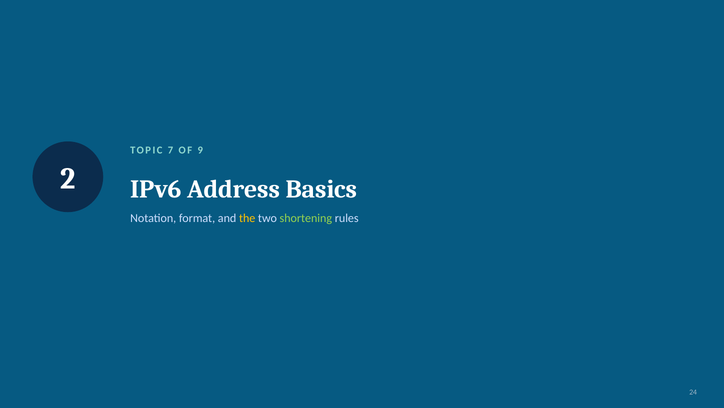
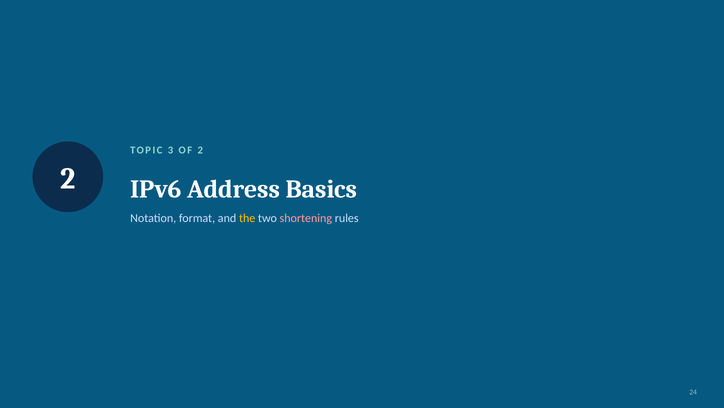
7: 7 -> 3
OF 9: 9 -> 2
shortening colour: light green -> pink
